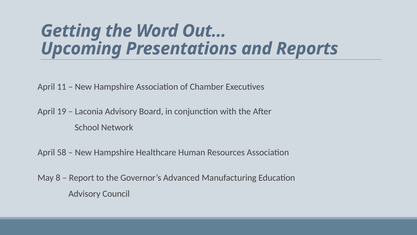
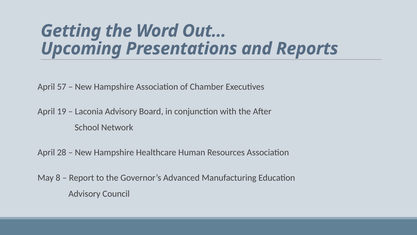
11: 11 -> 57
58: 58 -> 28
